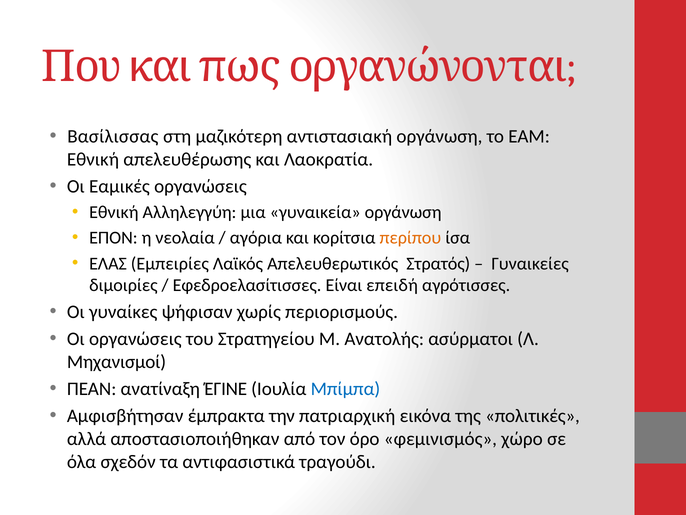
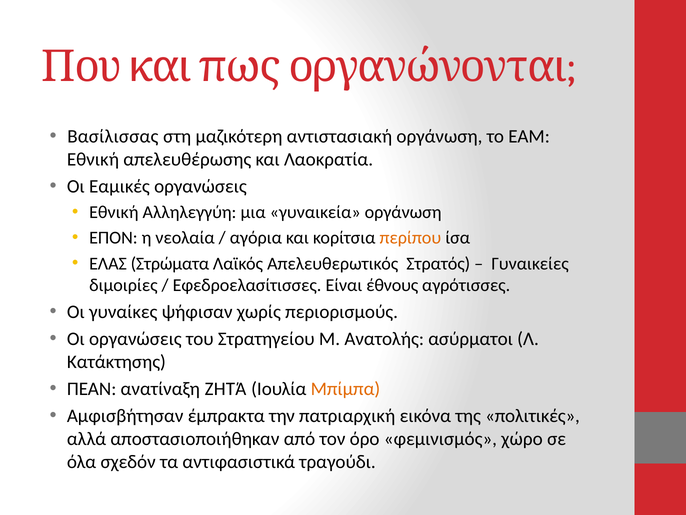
Εμπειρίες: Εμπειρίες -> Στρώματα
επειδή: επειδή -> έθνους
Μηχανισμοί: Μηχανισμοί -> Κατάκτησης
ΈΓΙΝΕ: ΈΓΙΝΕ -> ΖΗΤΆ
Μπίμπα colour: blue -> orange
